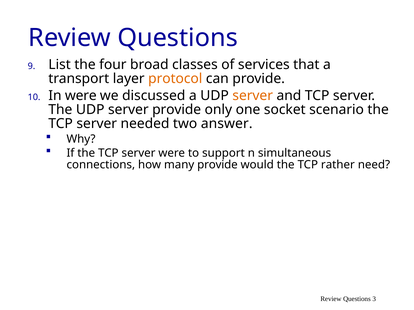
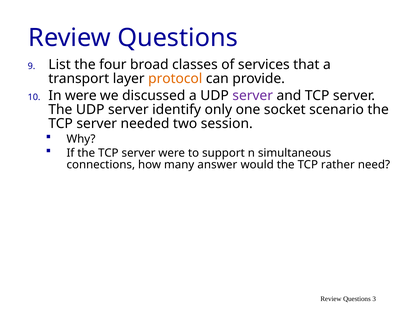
server at (253, 96) colour: orange -> purple
server provide: provide -> identify
answer: answer -> session
many provide: provide -> answer
